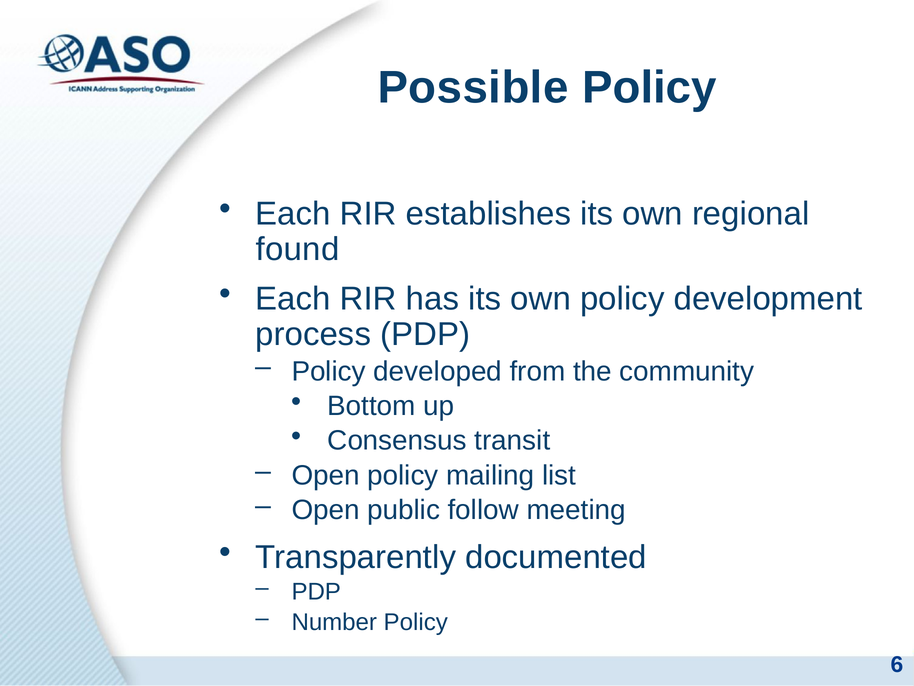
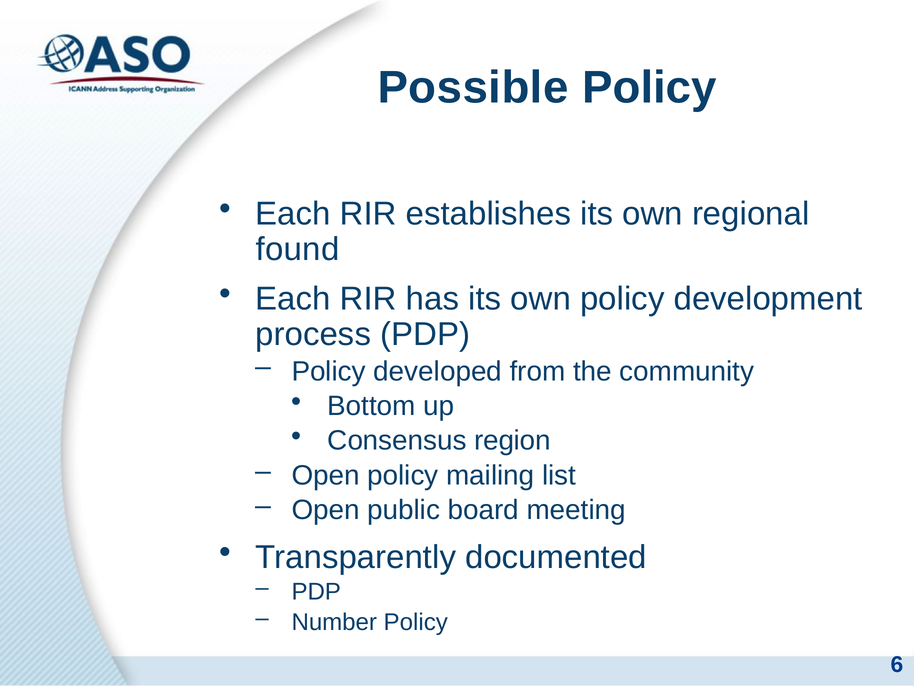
transit: transit -> region
follow: follow -> board
